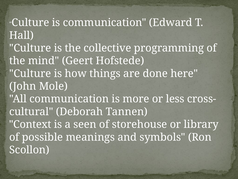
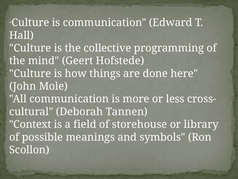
seen: seen -> field
